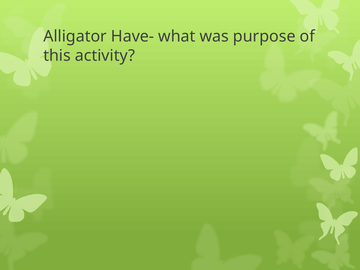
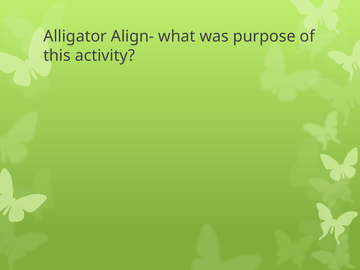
Have-: Have- -> Align-
